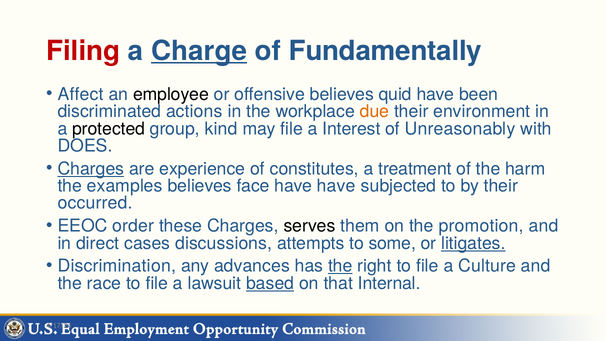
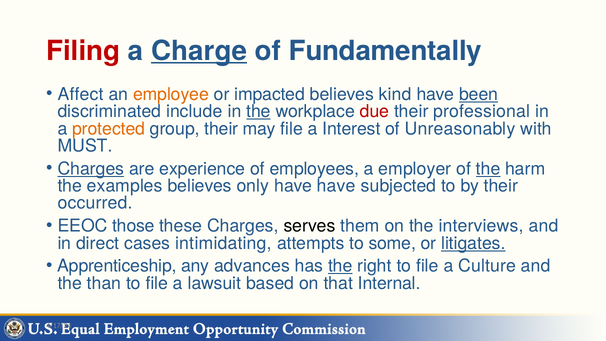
employee colour: black -> orange
offensive: offensive -> impacted
quid: quid -> kind
been underline: none -> present
actions: actions -> include
the at (259, 111) underline: none -> present
due colour: orange -> red
environment: environment -> professional
protected colour: black -> orange
group kind: kind -> their
DOES: DOES -> MUST
constitutes: constitutes -> employees
treatment: treatment -> employer
the at (488, 169) underline: none -> present
face: face -> only
order: order -> those
promotion: promotion -> interviews
discussions: discussions -> intimidating
Discrimination: Discrimination -> Apprenticeship
race: race -> than
based underline: present -> none
